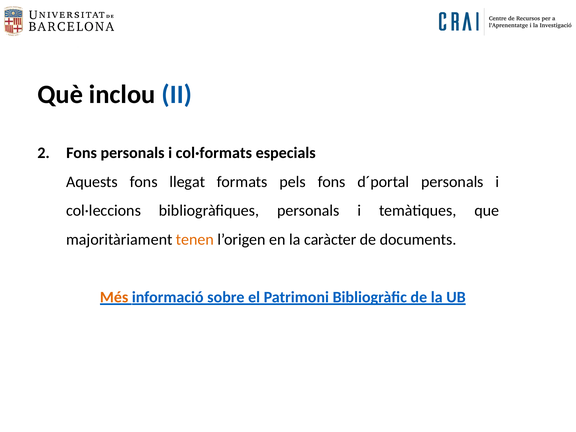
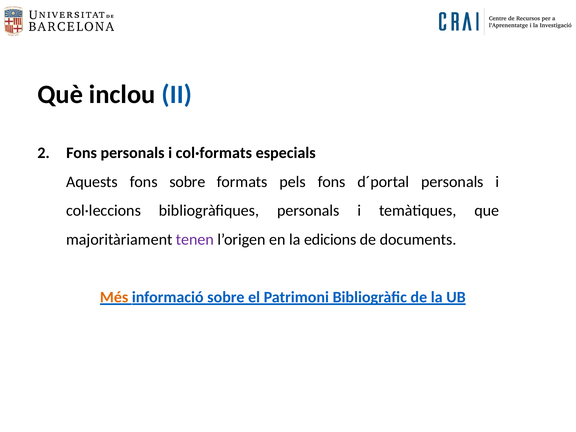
fons llegat: llegat -> sobre
tenen colour: orange -> purple
caràcter: caràcter -> edicions
